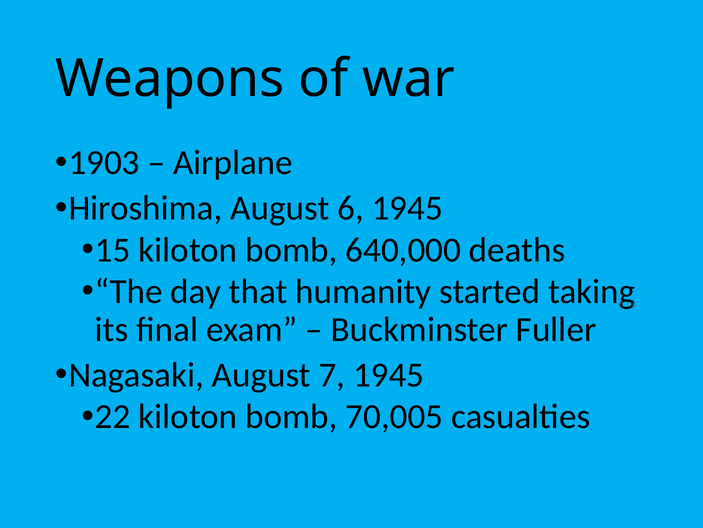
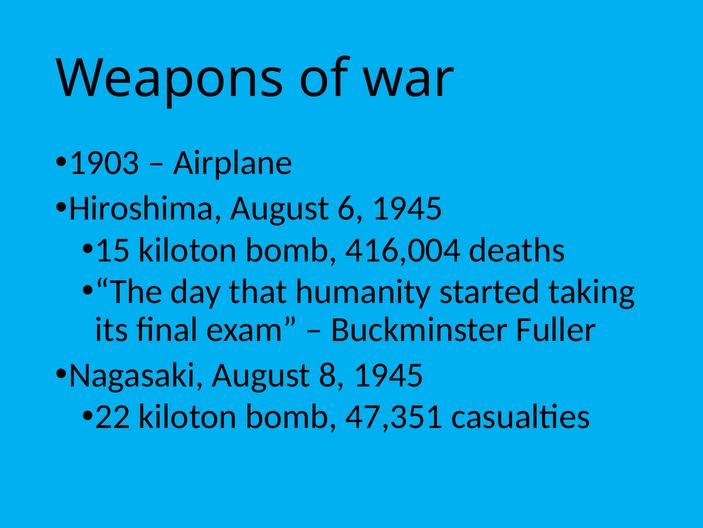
640,000: 640,000 -> 416,004
7: 7 -> 8
70,005: 70,005 -> 47,351
